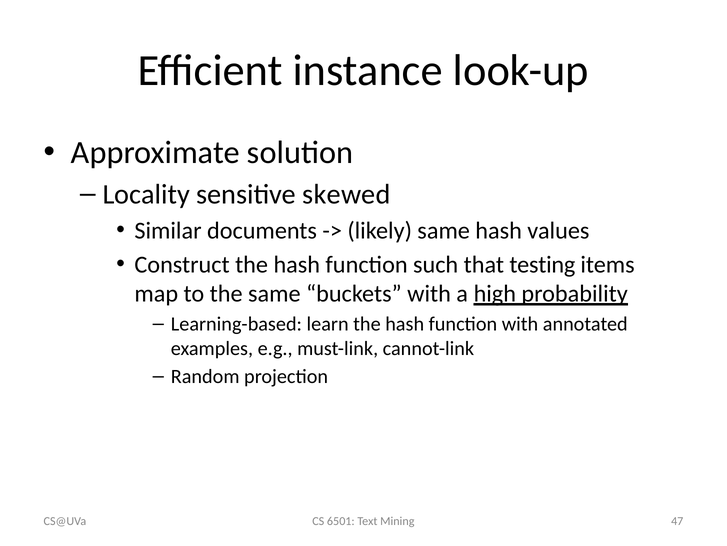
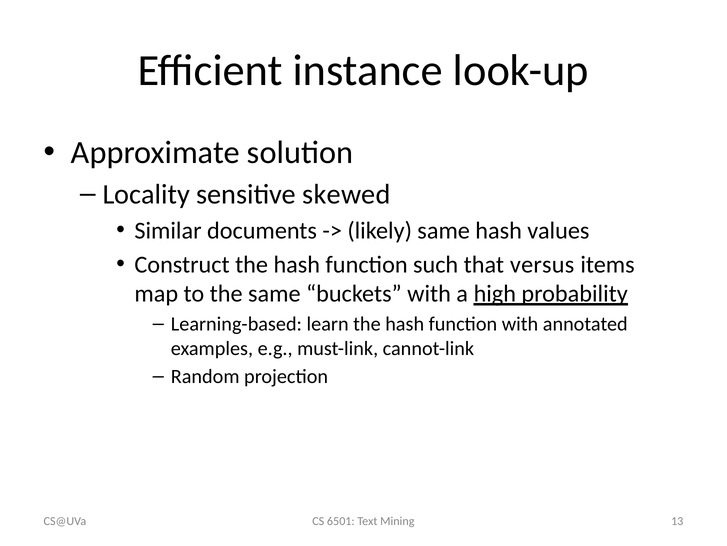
testing: testing -> versus
47: 47 -> 13
